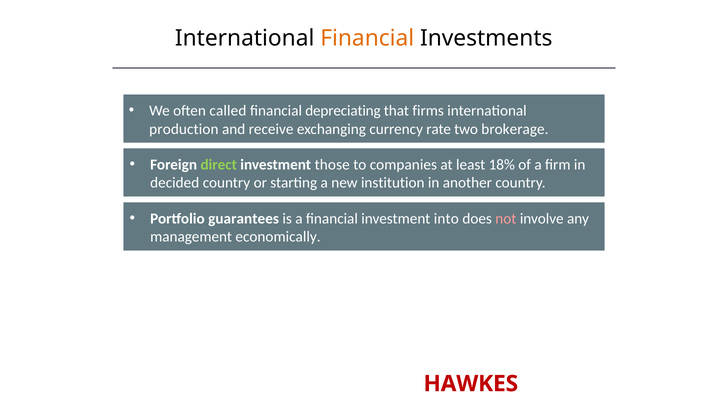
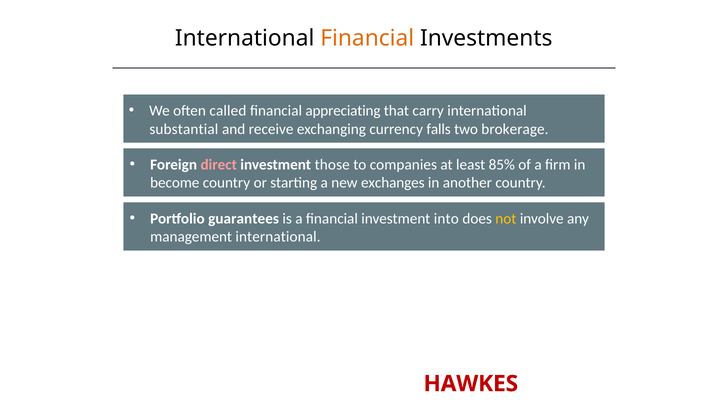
depreciating: depreciating -> appreciating
firms: firms -> carry
production: production -> substantial
rate: rate -> falls
direct colour: light green -> pink
18%: 18% -> 85%
decided: decided -> become
institution: institution -> exchanges
not colour: pink -> yellow
management economically: economically -> international
